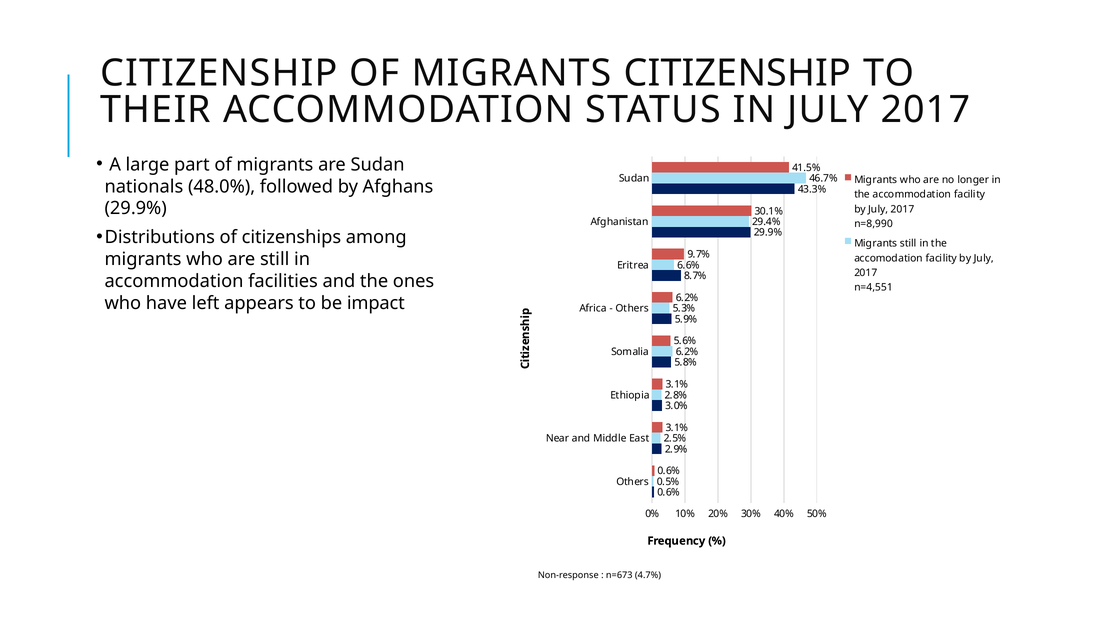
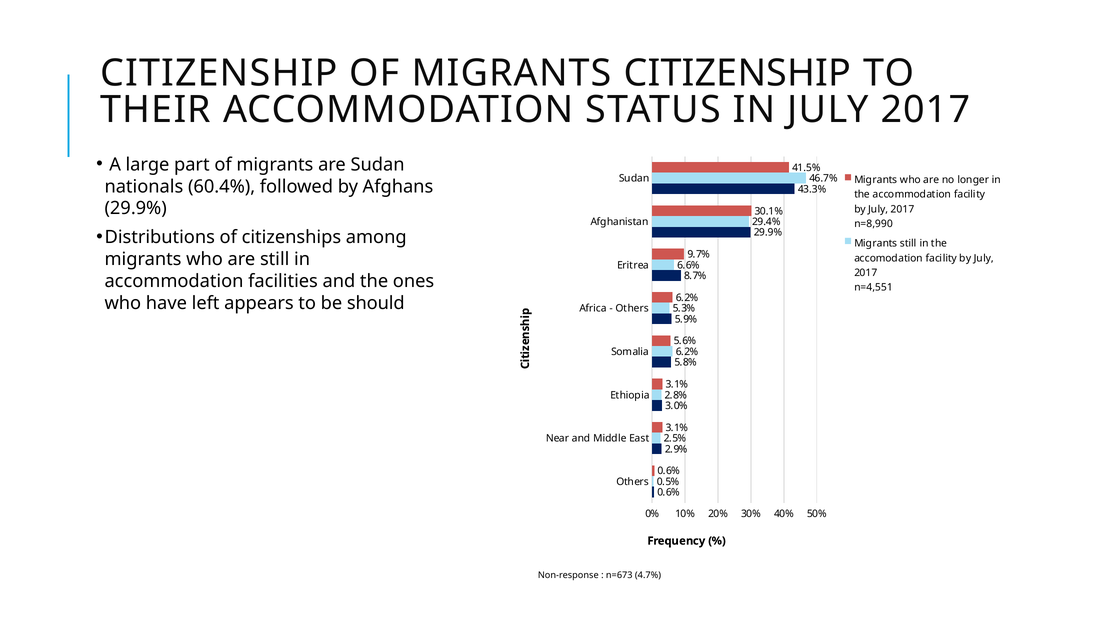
48.0%: 48.0% -> 60.4%
impact: impact -> should
